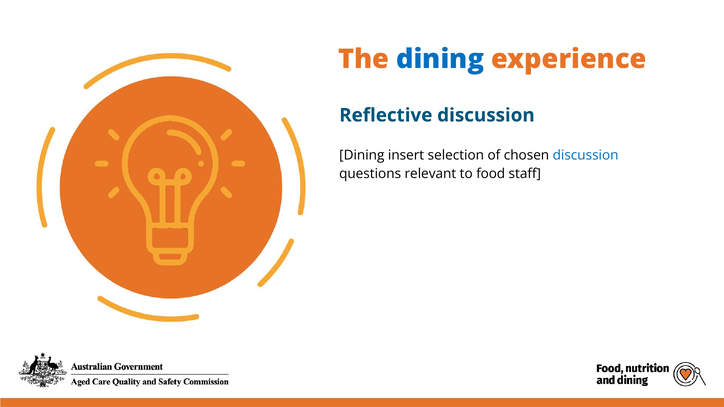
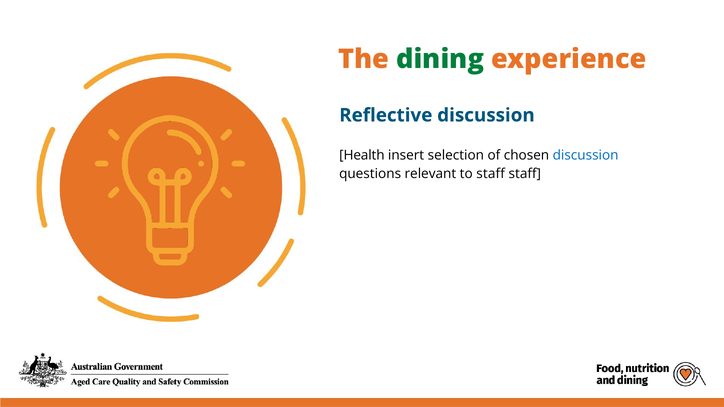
dining at (440, 59) colour: blue -> green
Dining at (362, 155): Dining -> Health
to food: food -> staff
